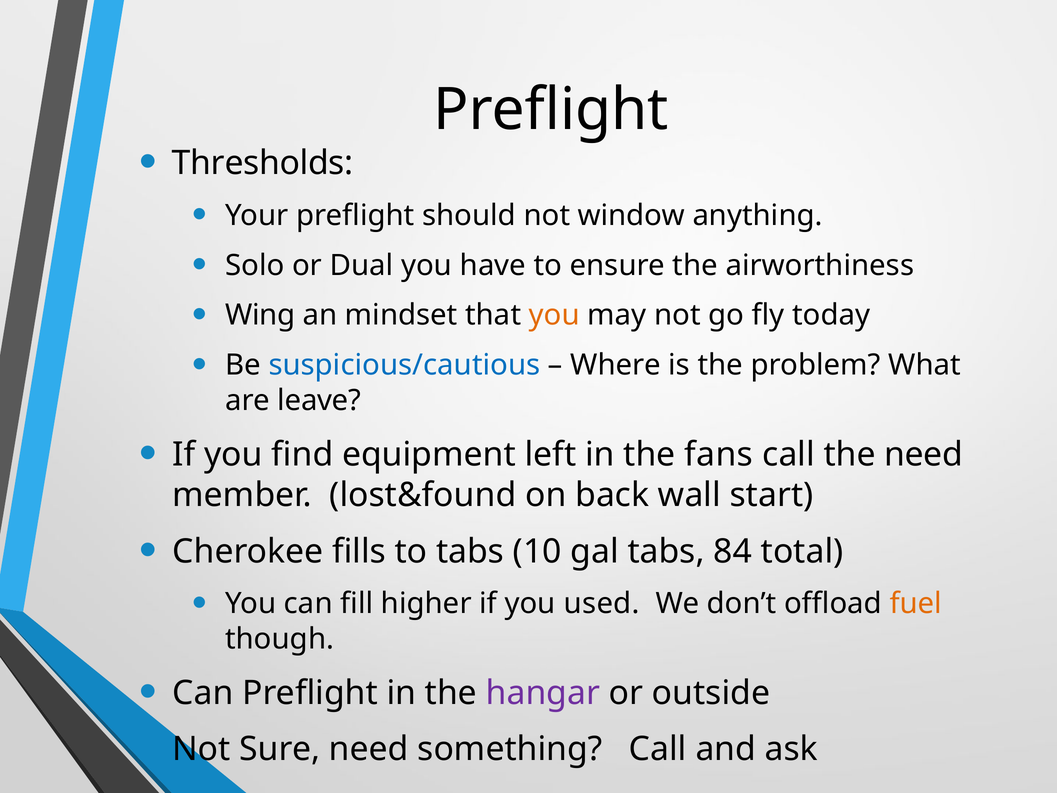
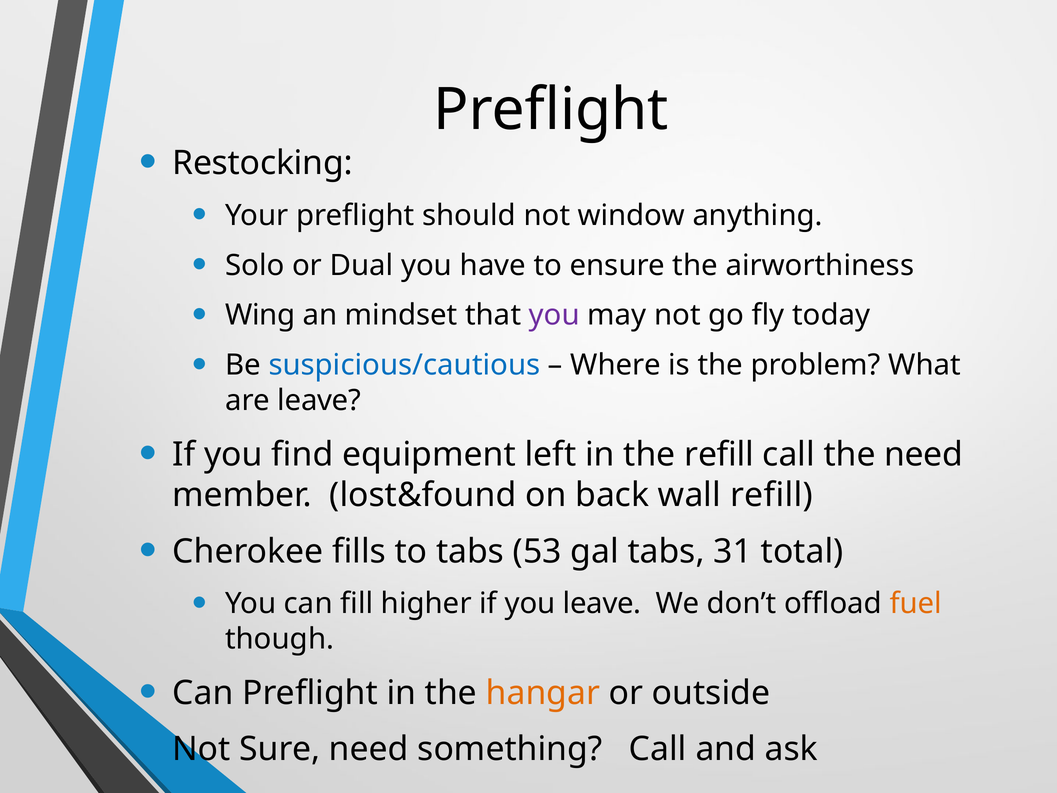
Thresholds: Thresholds -> Restocking
you at (554, 315) colour: orange -> purple
the fans: fans -> refill
wall start: start -> refill
10: 10 -> 53
84: 84 -> 31
you used: used -> leave
hangar colour: purple -> orange
